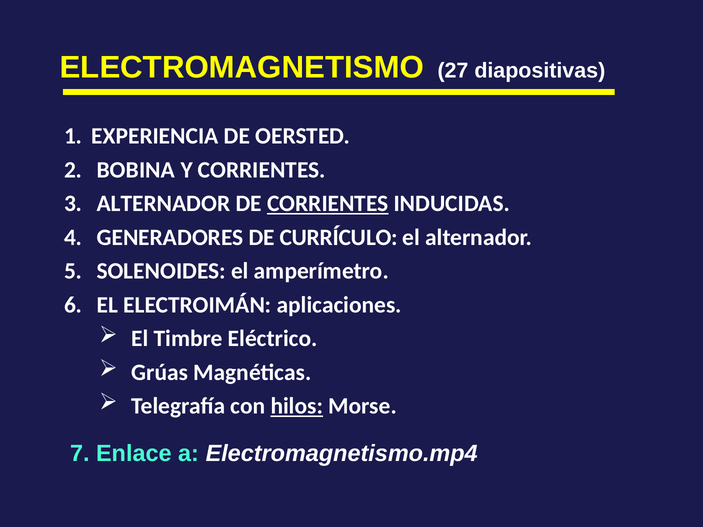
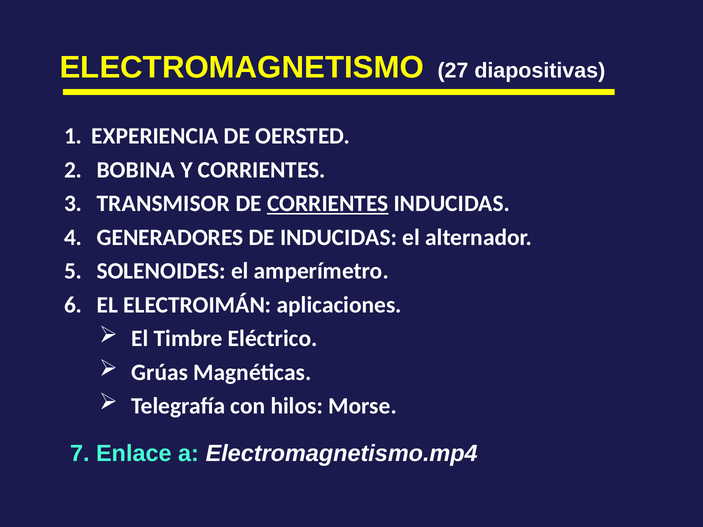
ALTERNADOR at (163, 204): ALTERNADOR -> TRANSMISOR
DE CURRÍCULO: CURRÍCULO -> INDUCIDAS
hilos underline: present -> none
